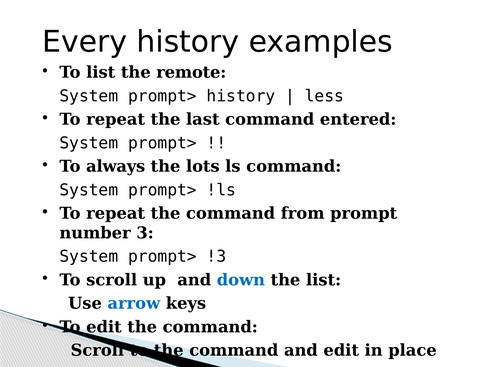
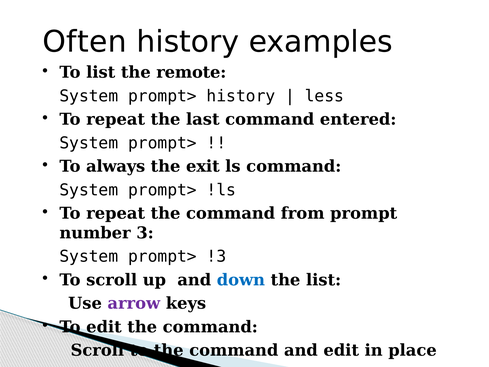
Every: Every -> Often
lots: lots -> exit
arrow colour: blue -> purple
